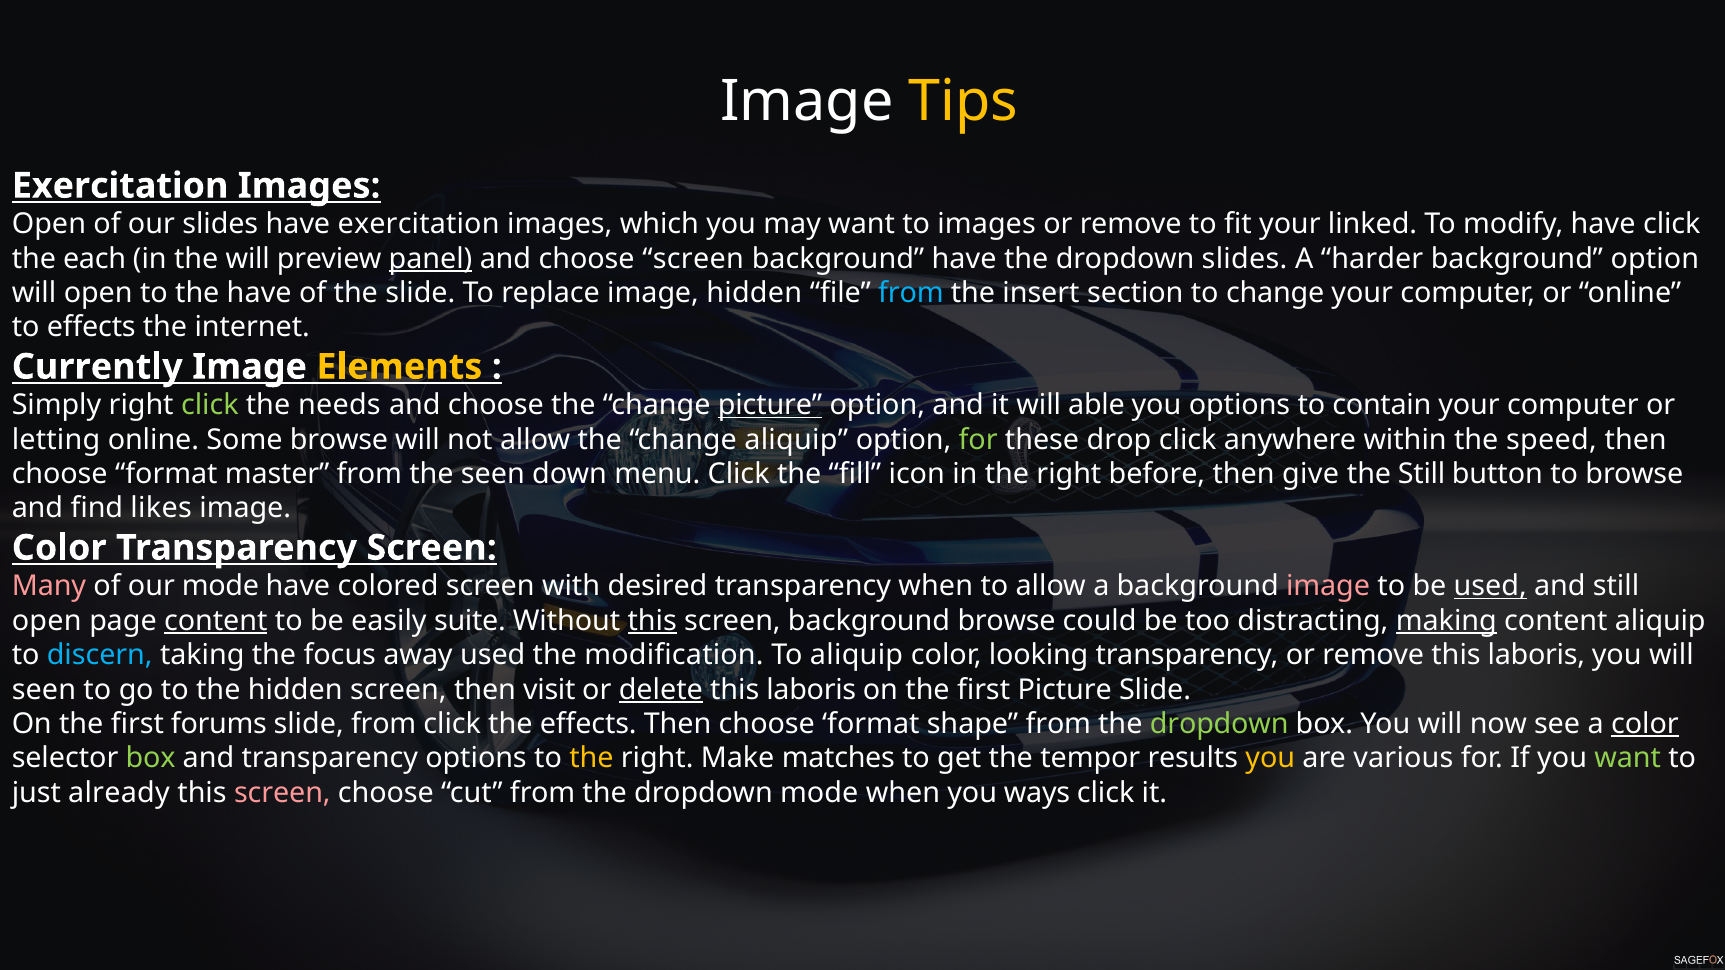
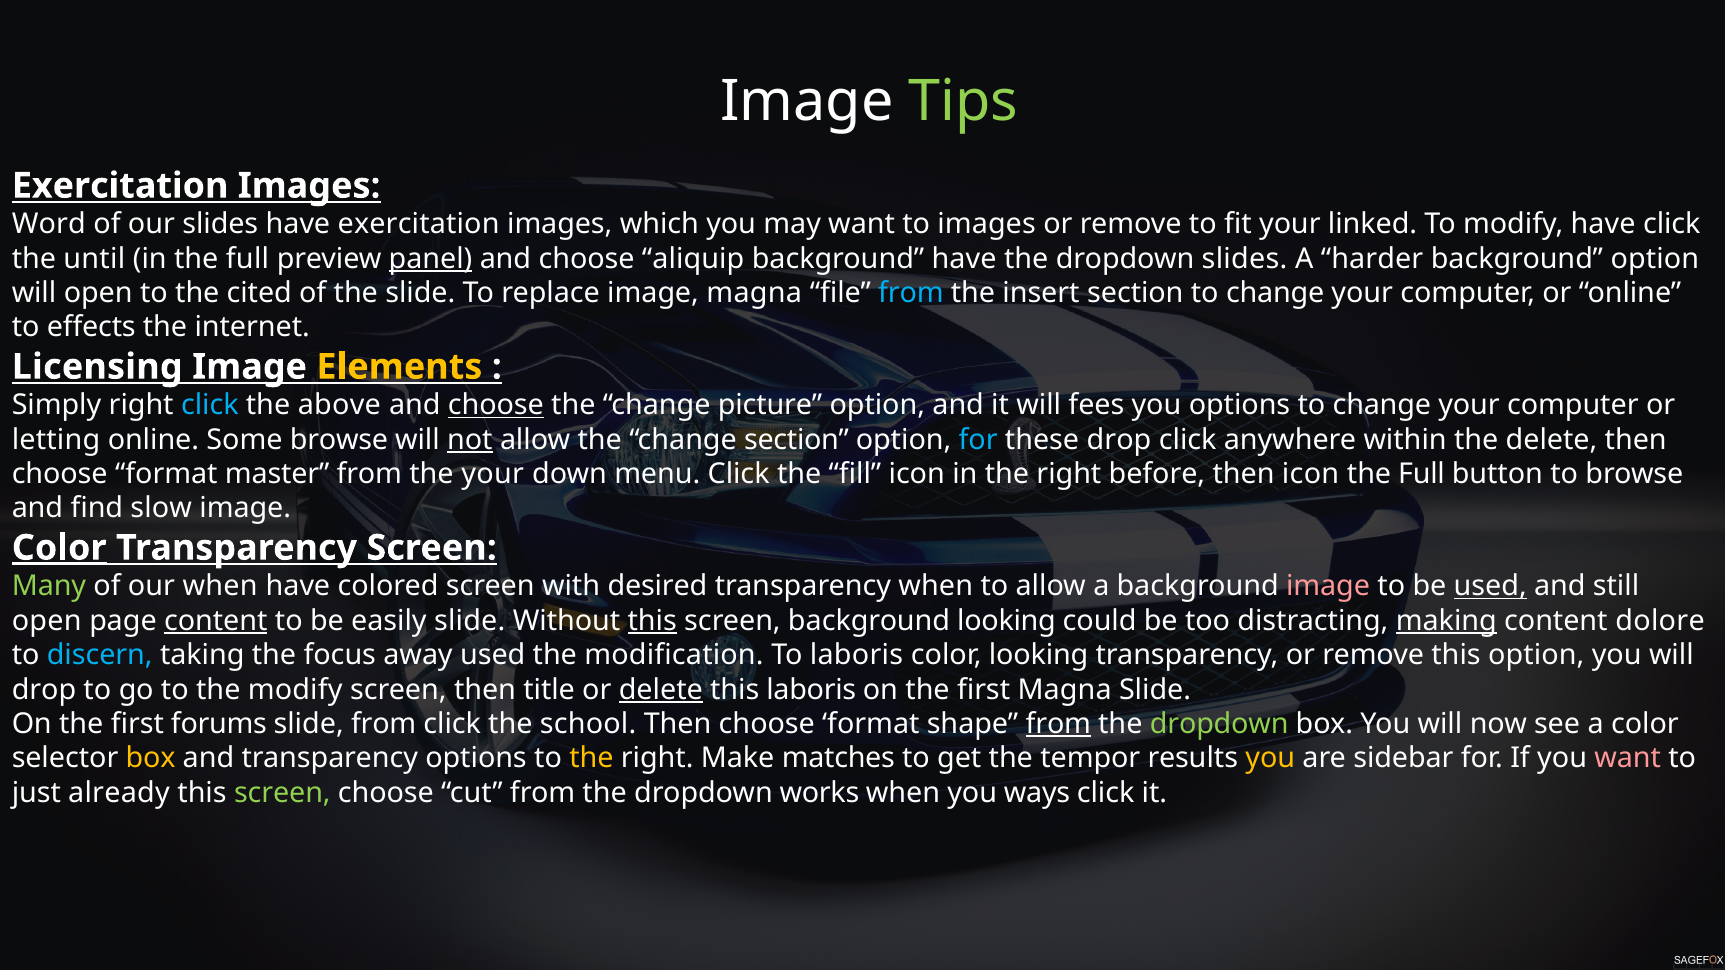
Tips colour: yellow -> light green
Open at (49, 224): Open -> Word
each: each -> until
in the will: will -> full
choose screen: screen -> aliquip
the have: have -> cited
image hidden: hidden -> magna
Currently: Currently -> Licensing
click at (210, 405) colour: light green -> light blue
needs: needs -> above
choose at (496, 405) underline: none -> present
picture at (770, 405) underline: present -> none
able: able -> fees
options to contain: contain -> change
not underline: none -> present
change aliquip: aliquip -> section
for at (978, 440) colour: light green -> light blue
the speed: speed -> delete
the seen: seen -> your
then give: give -> icon
Still at (1422, 474): Still -> Full
likes: likes -> slow
Color at (59, 548) underline: none -> present
Many colour: pink -> light green
our mode: mode -> when
easily suite: suite -> slide
background browse: browse -> looking
content aliquip: aliquip -> dolore
To aliquip: aliquip -> laboris
remove this laboris: laboris -> option
seen at (44, 690): seen -> drop
the hidden: hidden -> modify
visit: visit -> title
first Picture: Picture -> Magna
the effects: effects -> school
from at (1058, 724) underline: none -> present
color at (1645, 724) underline: present -> none
box at (151, 759) colour: light green -> yellow
various: various -> sidebar
want at (1628, 759) colour: light green -> pink
screen at (282, 793) colour: pink -> light green
dropdown mode: mode -> works
